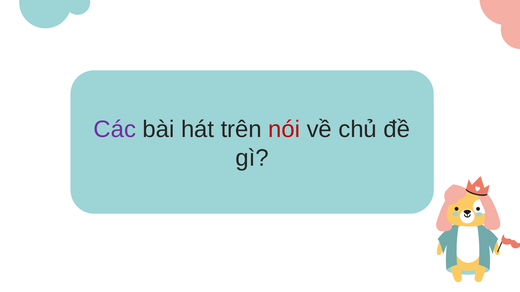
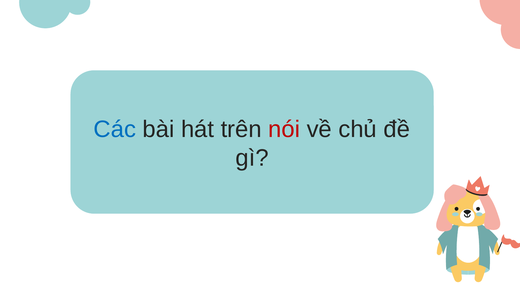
Các colour: purple -> blue
